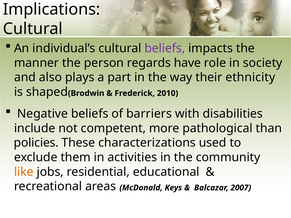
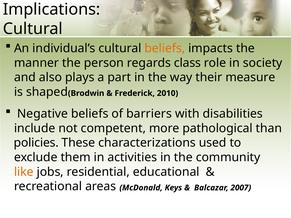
beliefs at (165, 48) colour: purple -> orange
have: have -> class
ethnicity: ethnicity -> measure
